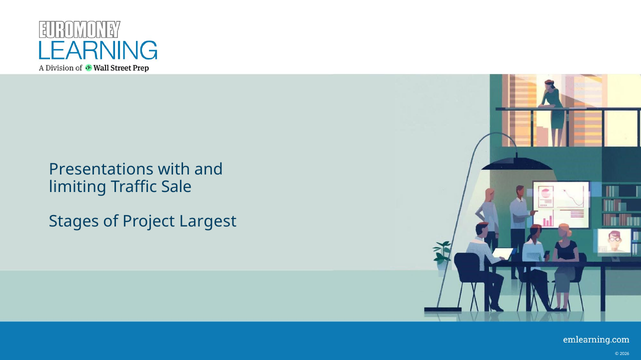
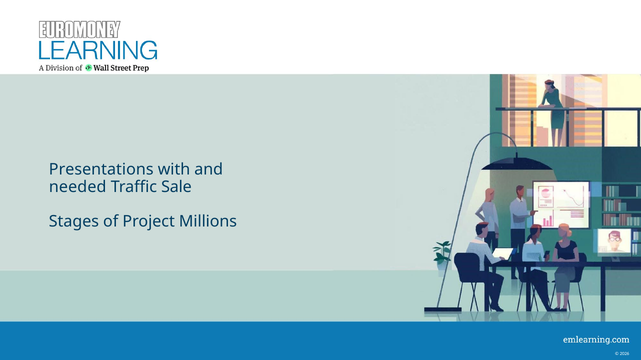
limiting: limiting -> needed
Largest: Largest -> Millions
